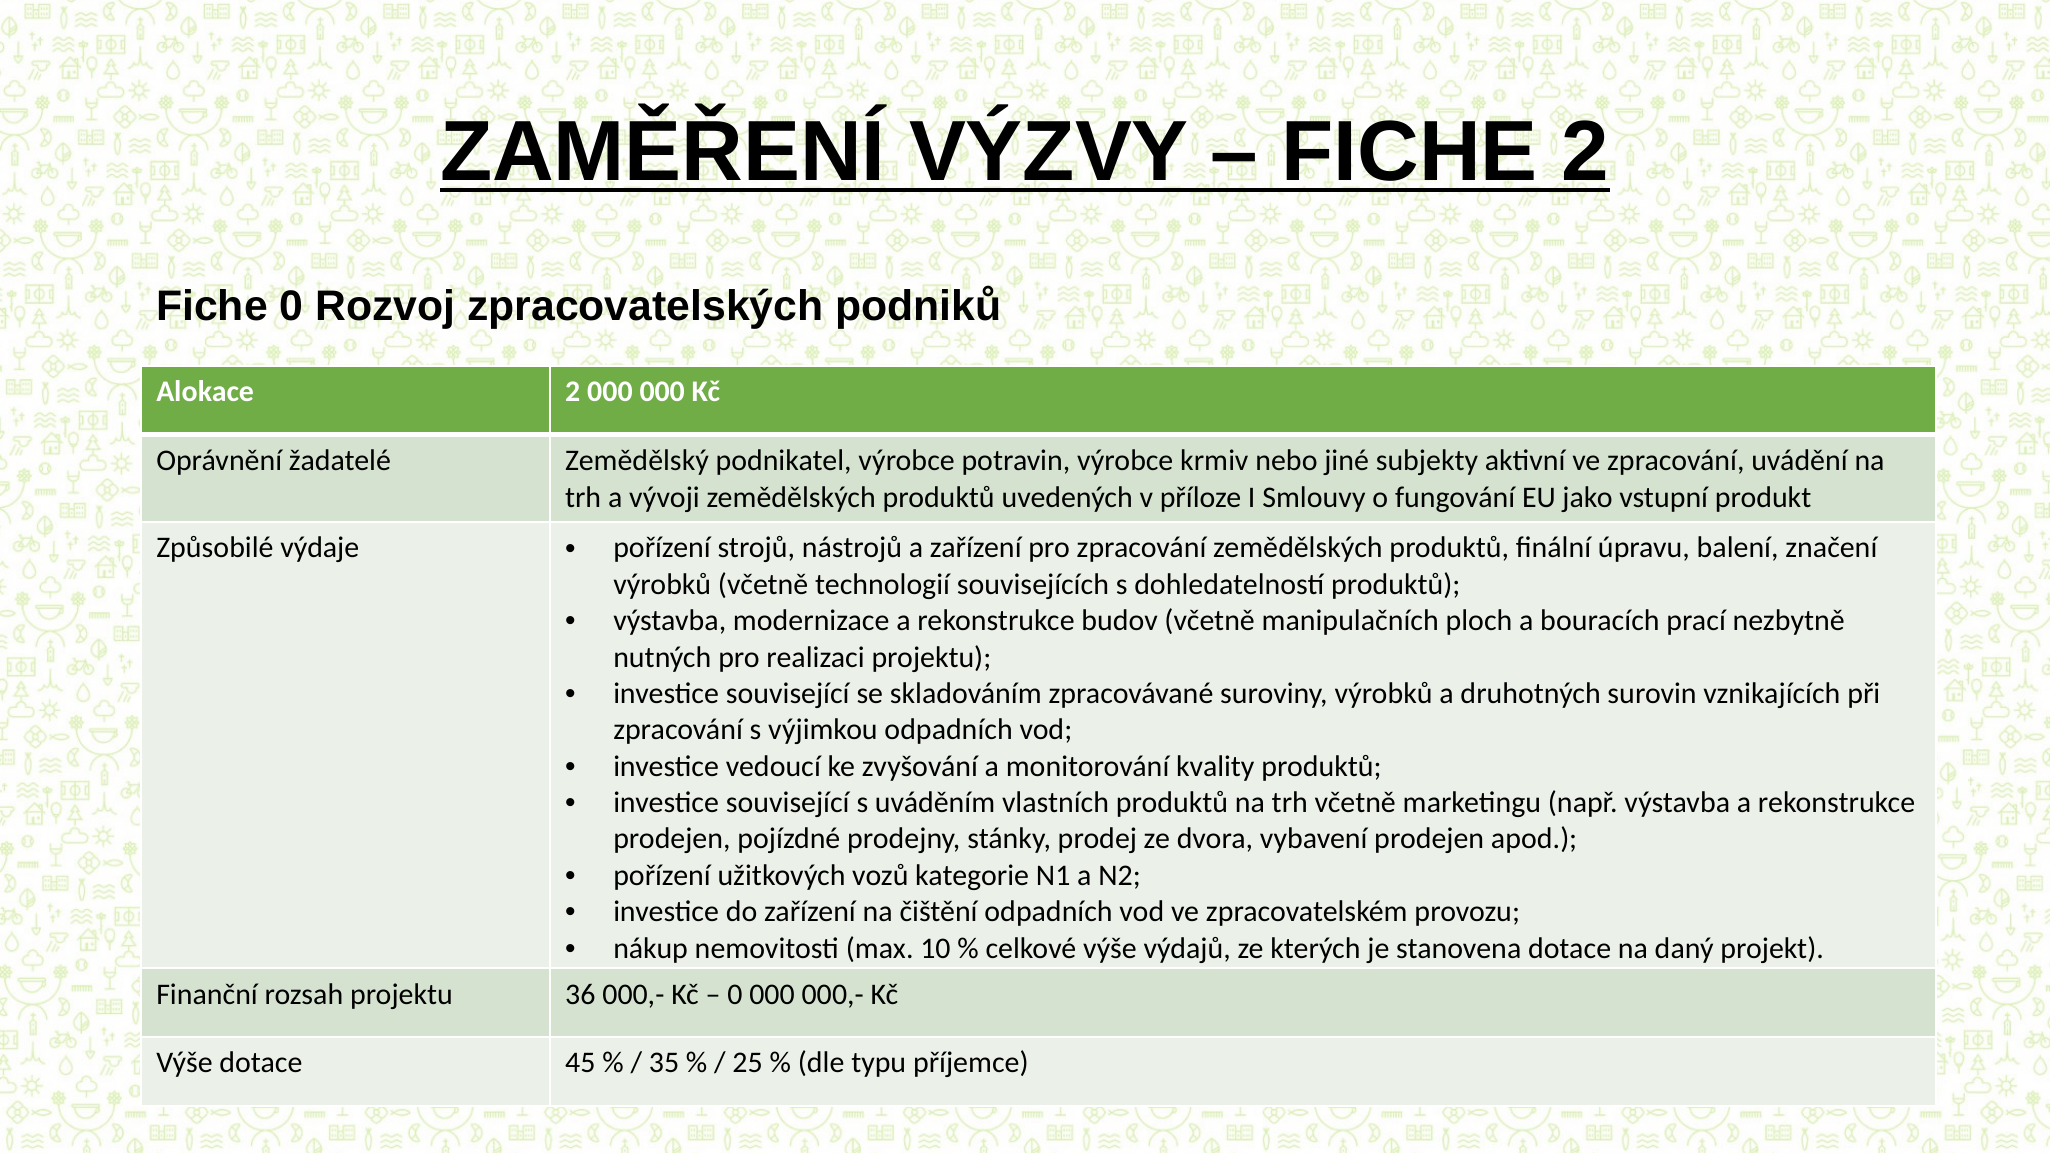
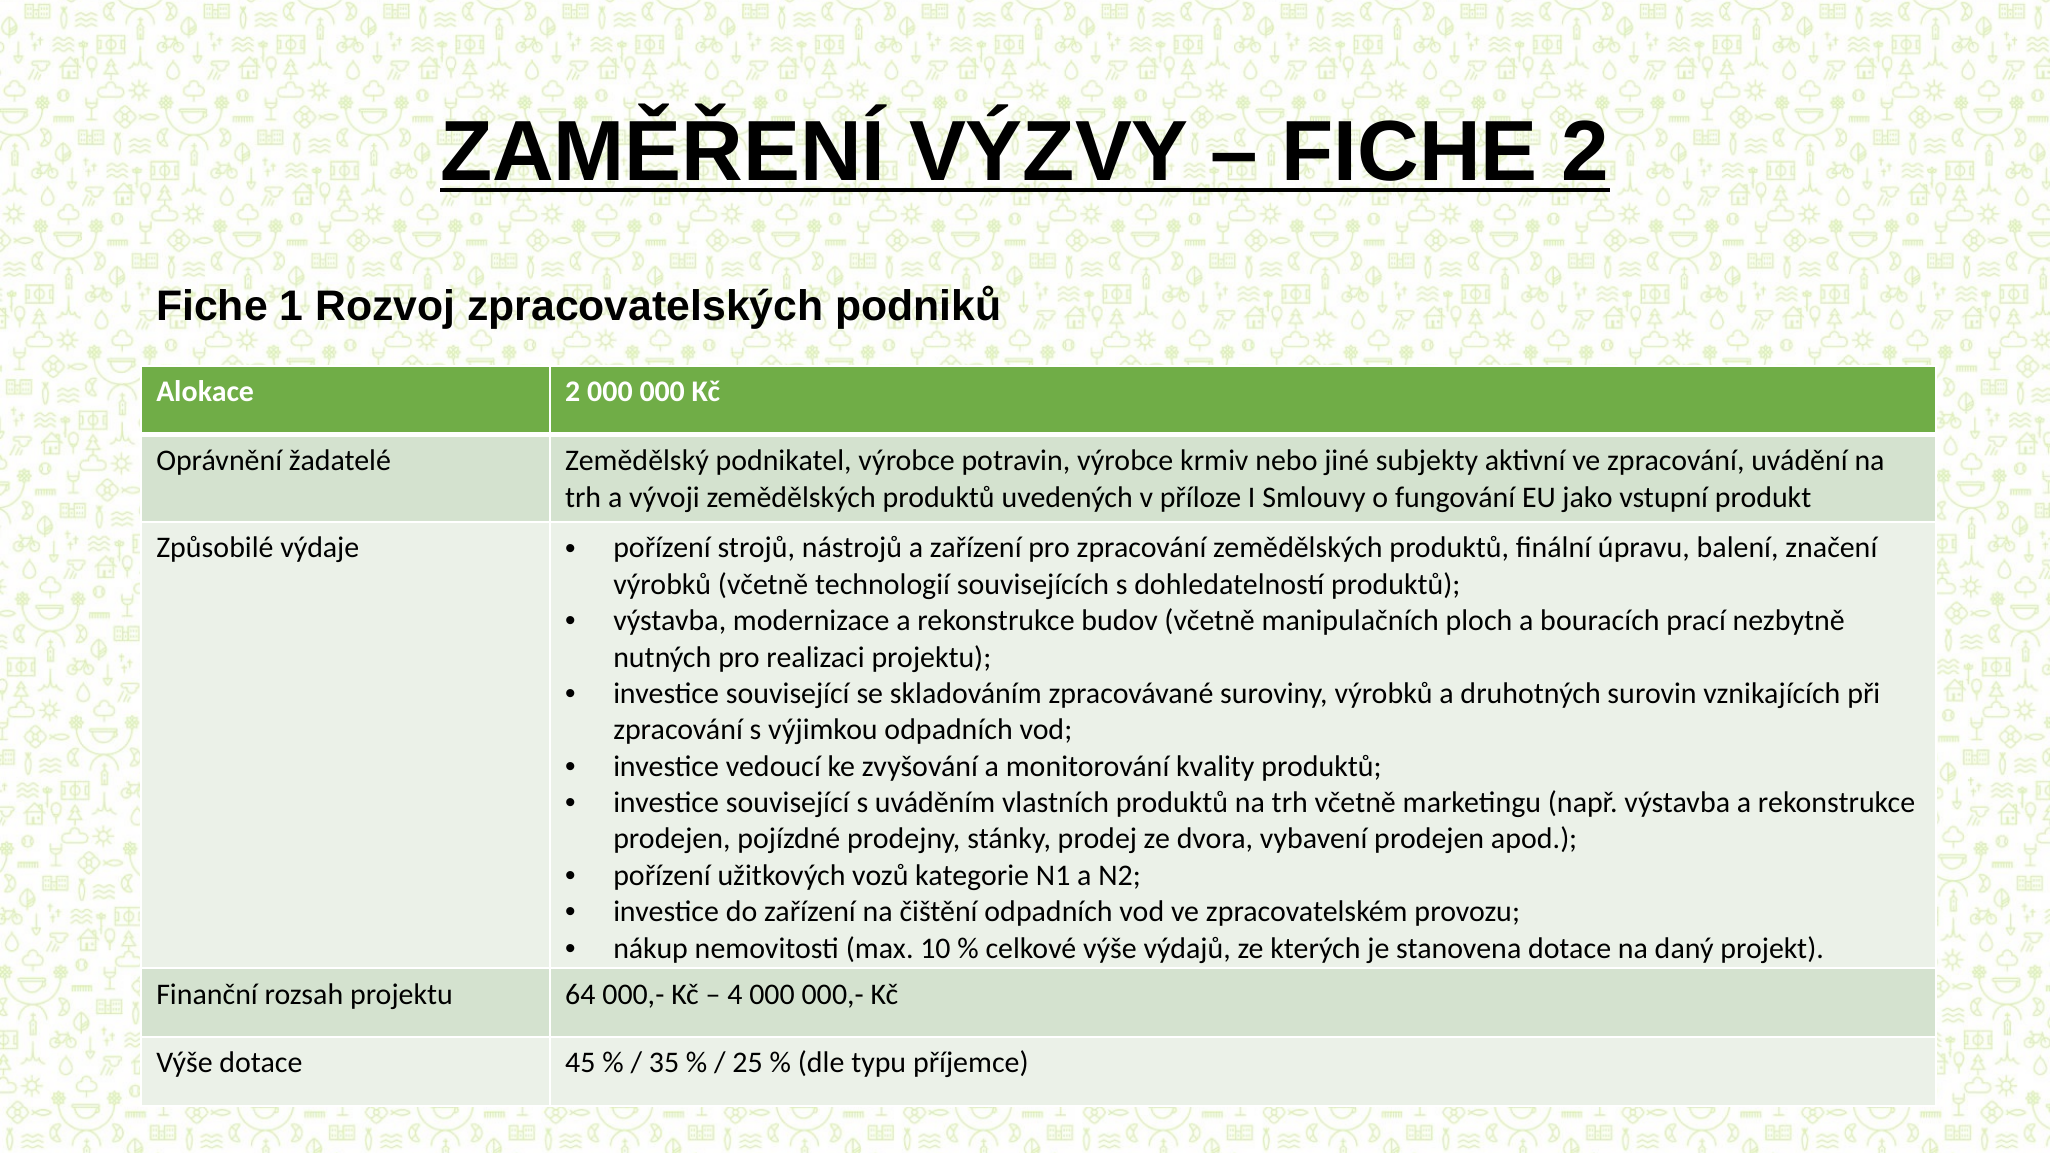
Fiche 0: 0 -> 1
36: 36 -> 64
0 at (735, 994): 0 -> 4
